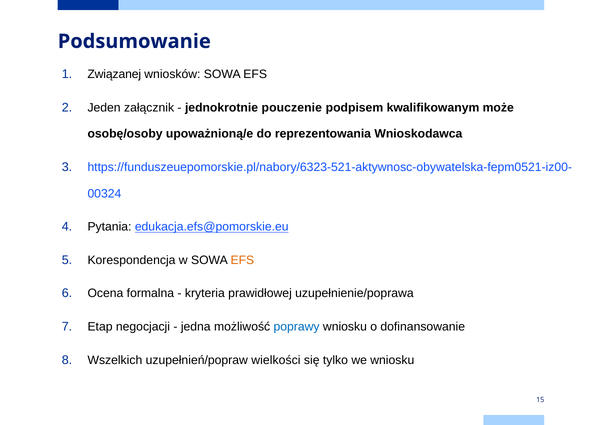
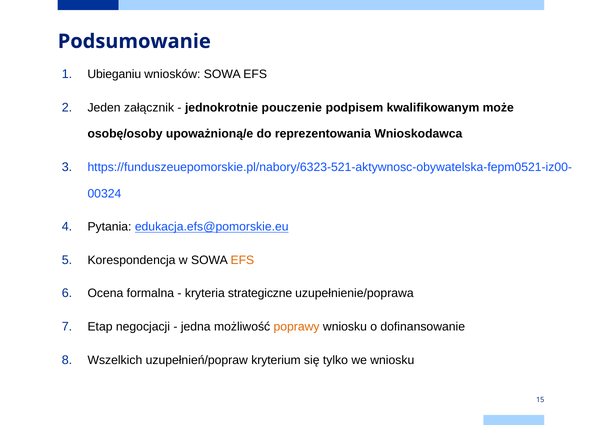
Związanej: Związanej -> Ubieganiu
prawidłowej: prawidłowej -> strategiczne
poprawy colour: blue -> orange
wielkości: wielkości -> kryterium
